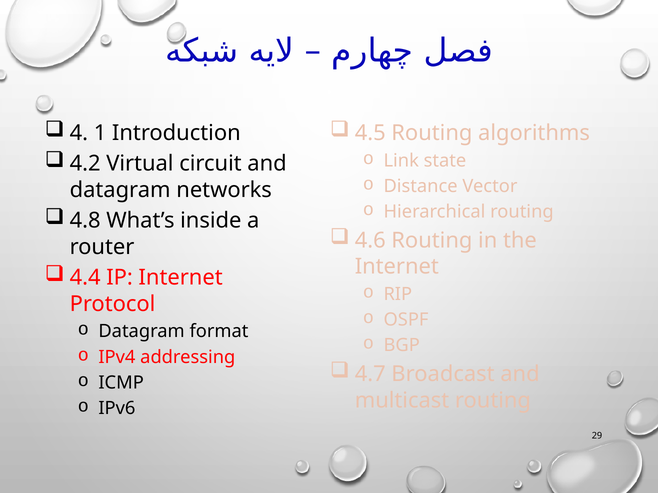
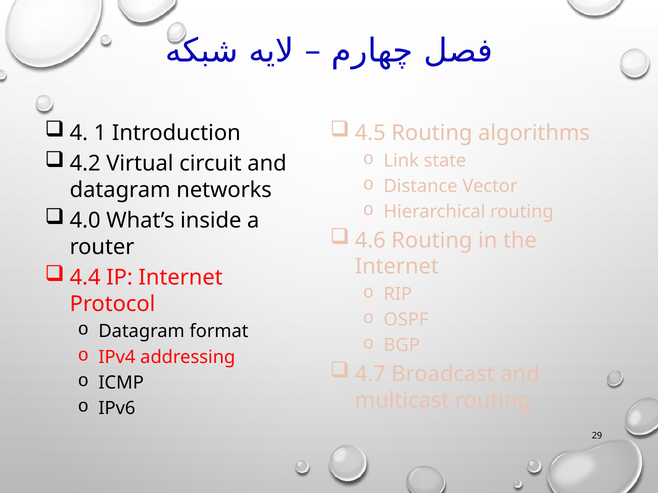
4.8: 4.8 -> 4.0
